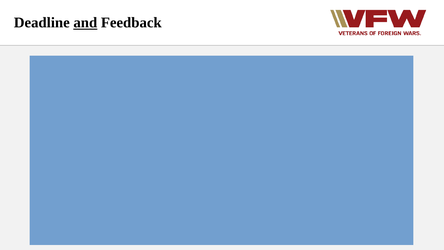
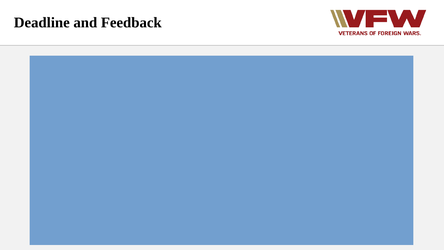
and underline: present -> none
